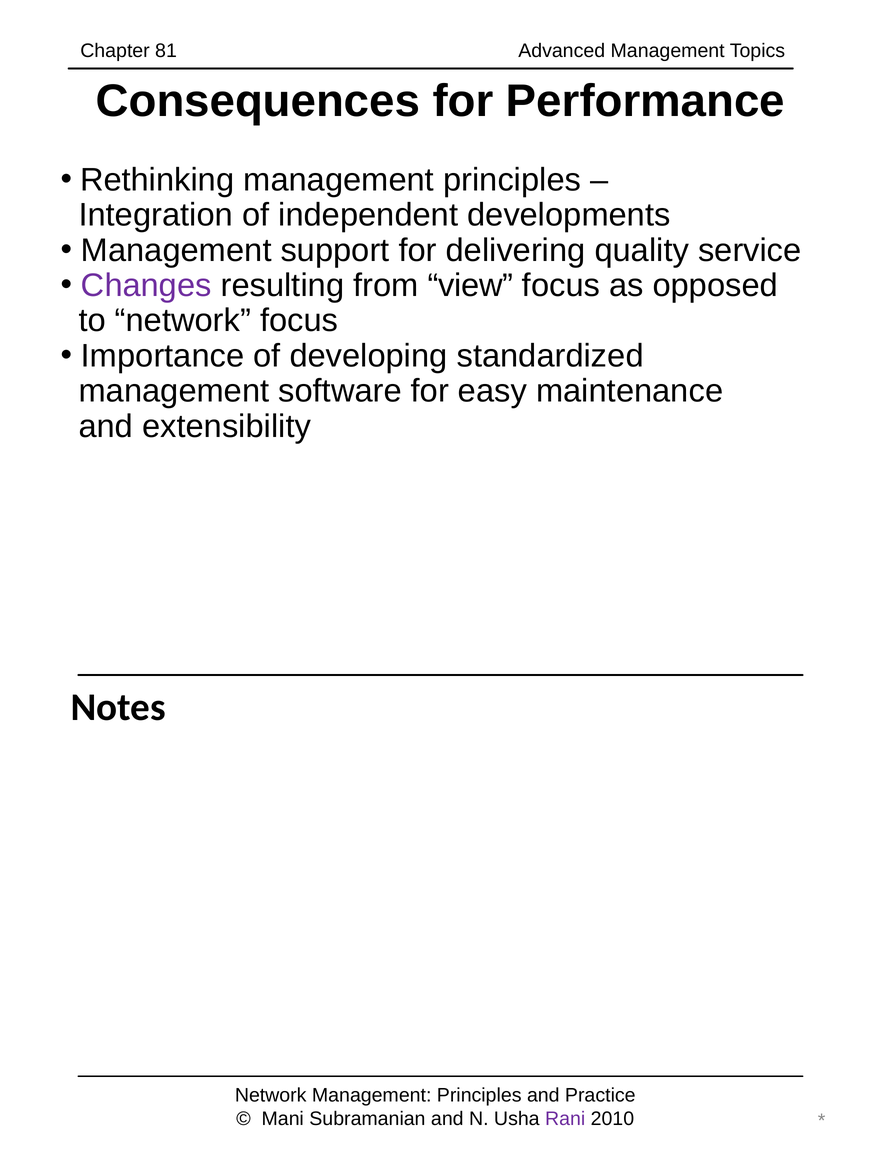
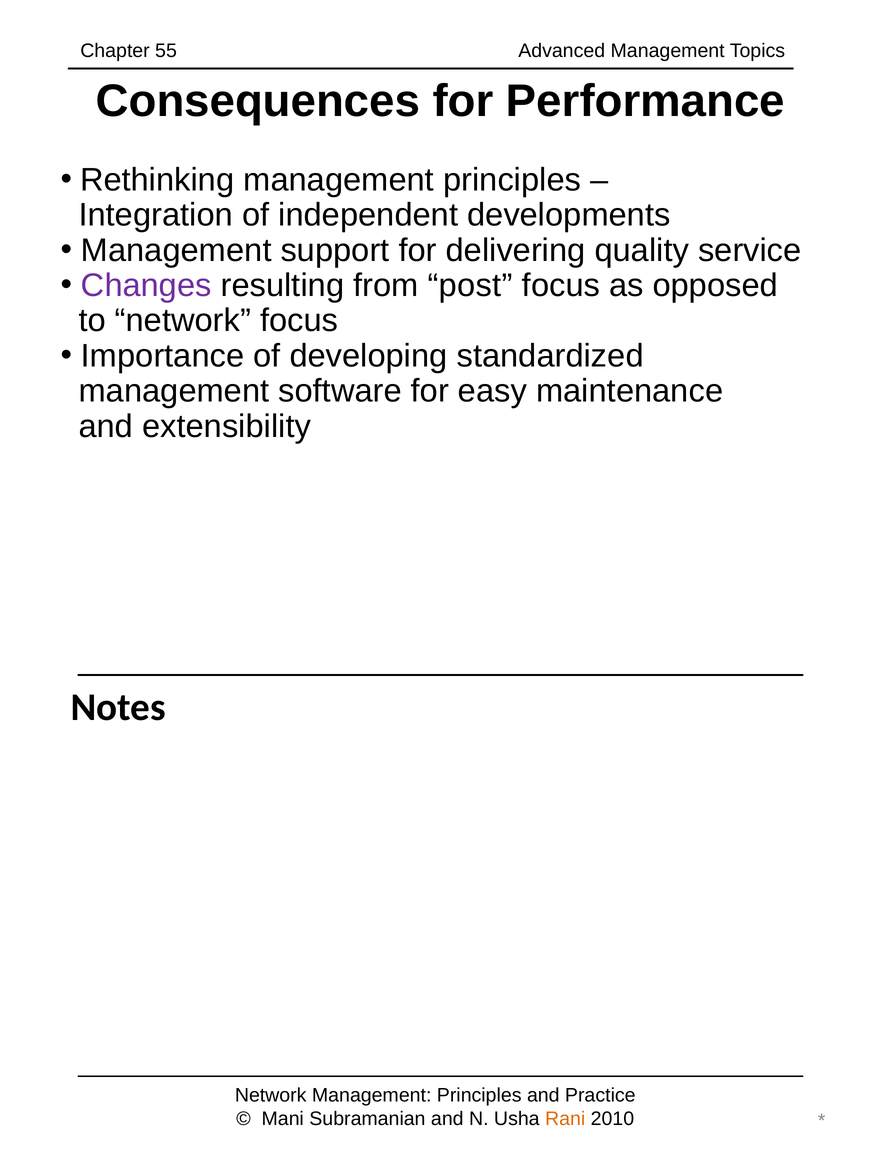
81: 81 -> 55
view: view -> post
Rani colour: purple -> orange
